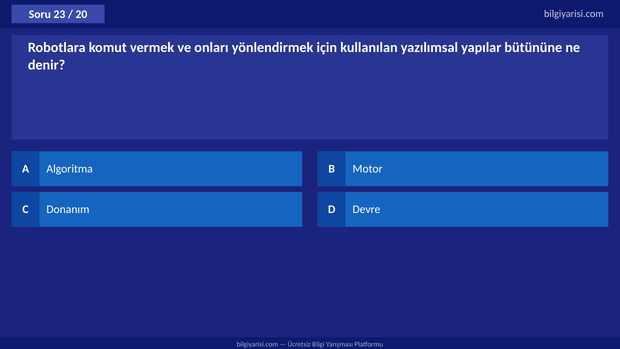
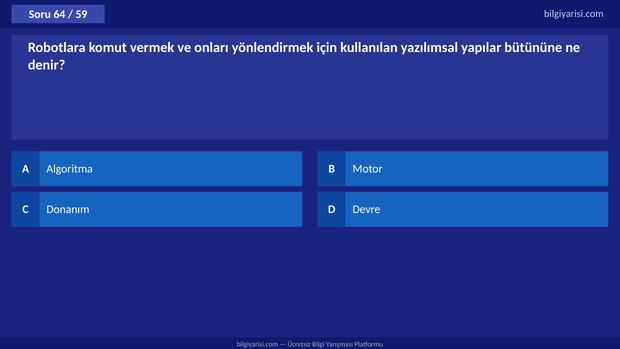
23: 23 -> 64
20: 20 -> 59
